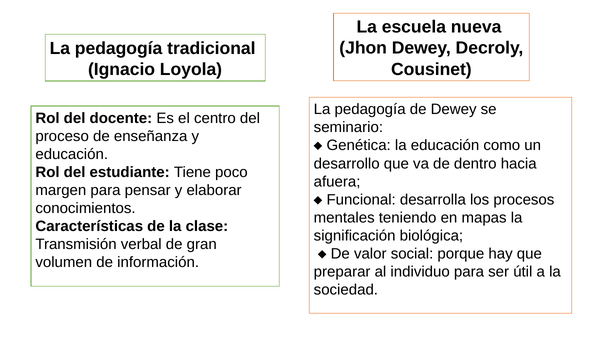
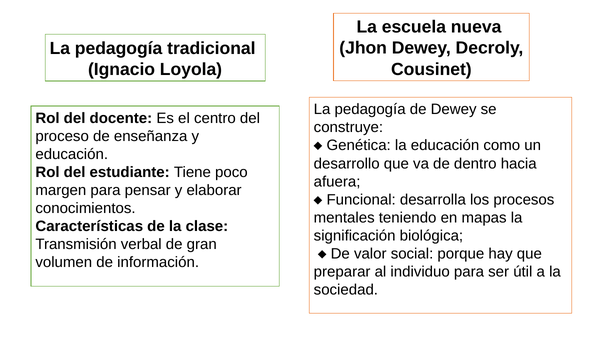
seminario: seminario -> construye
